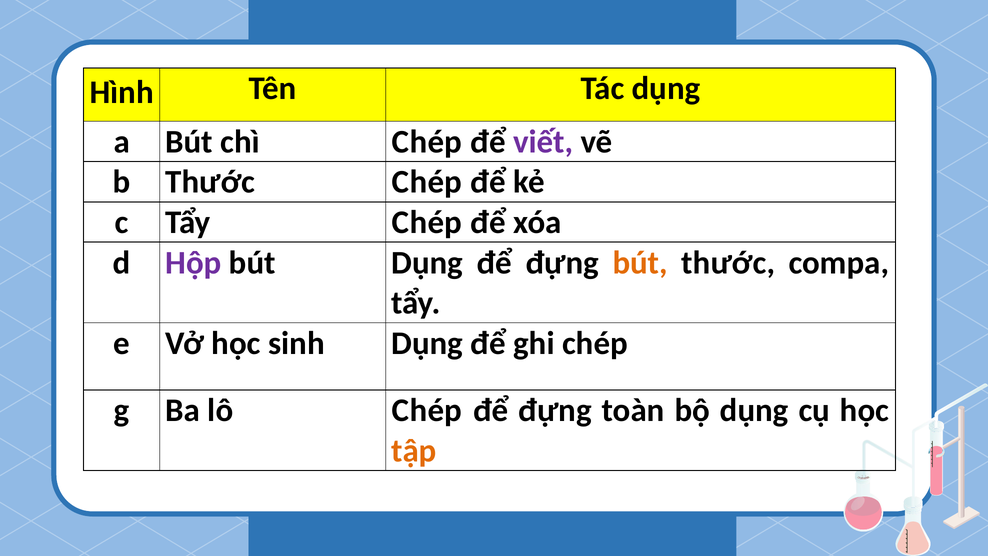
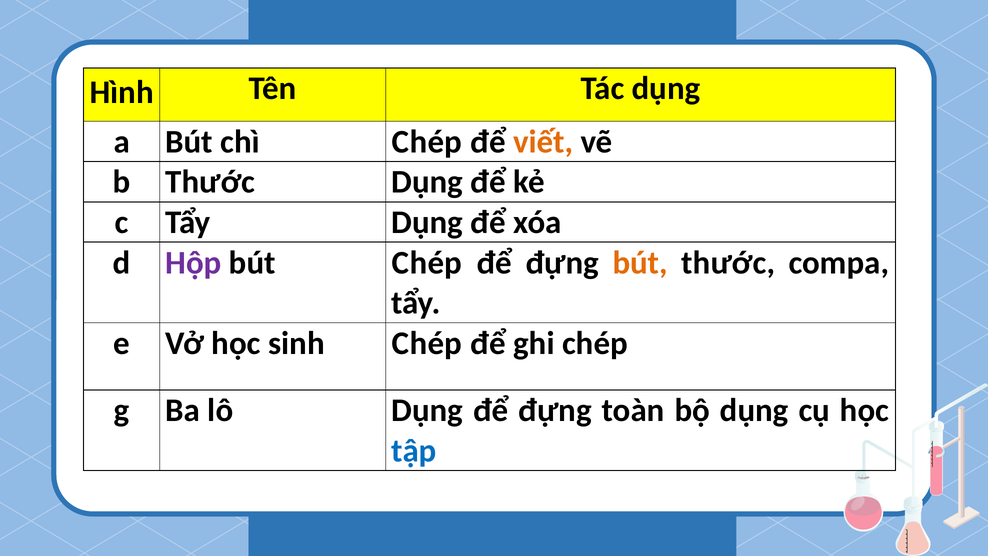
viết colour: purple -> orange
Thước Chép: Chép -> Dụng
Tẩy Chép: Chép -> Dụng
bút Dụng: Dụng -> Chép
sinh Dụng: Dụng -> Chép
lô Chép: Chép -> Dụng
tập colour: orange -> blue
